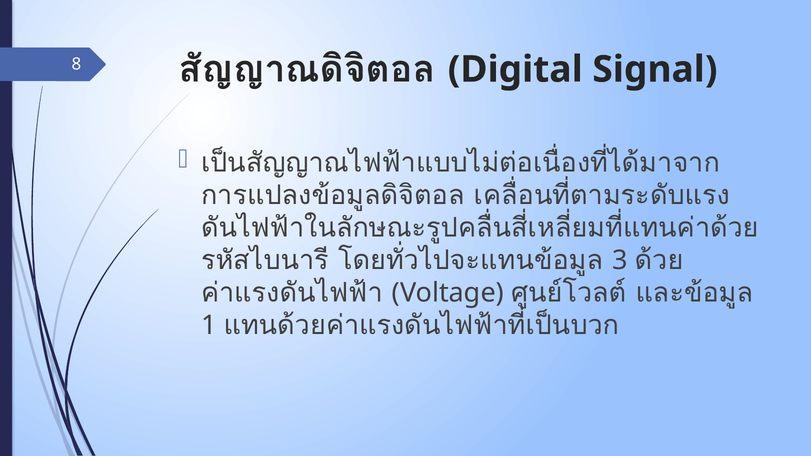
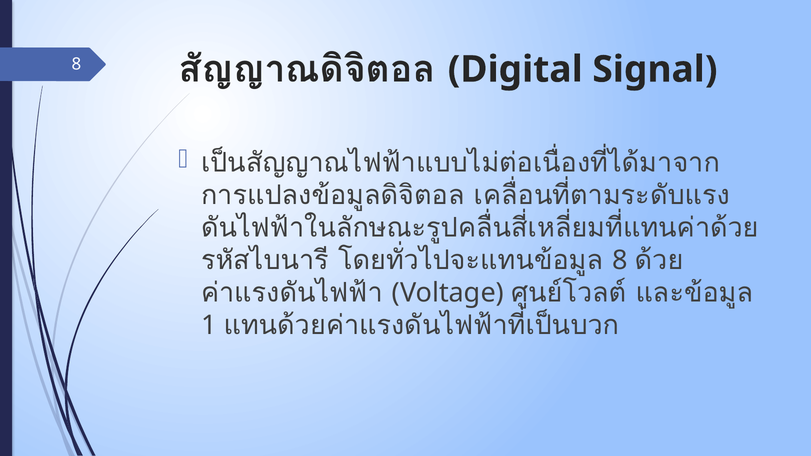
3 at (620, 260): 3 -> 8
